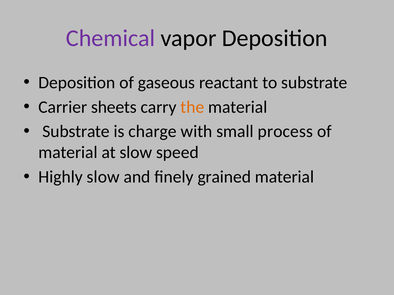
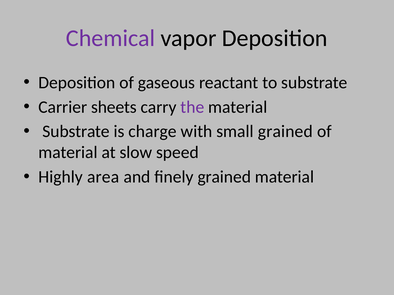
the colour: orange -> purple
small process: process -> grained
Highly slow: slow -> area
